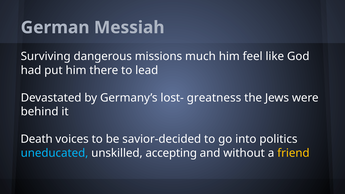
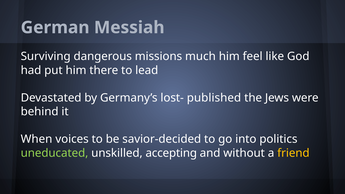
greatness: greatness -> published
Death: Death -> When
uneducated colour: light blue -> light green
